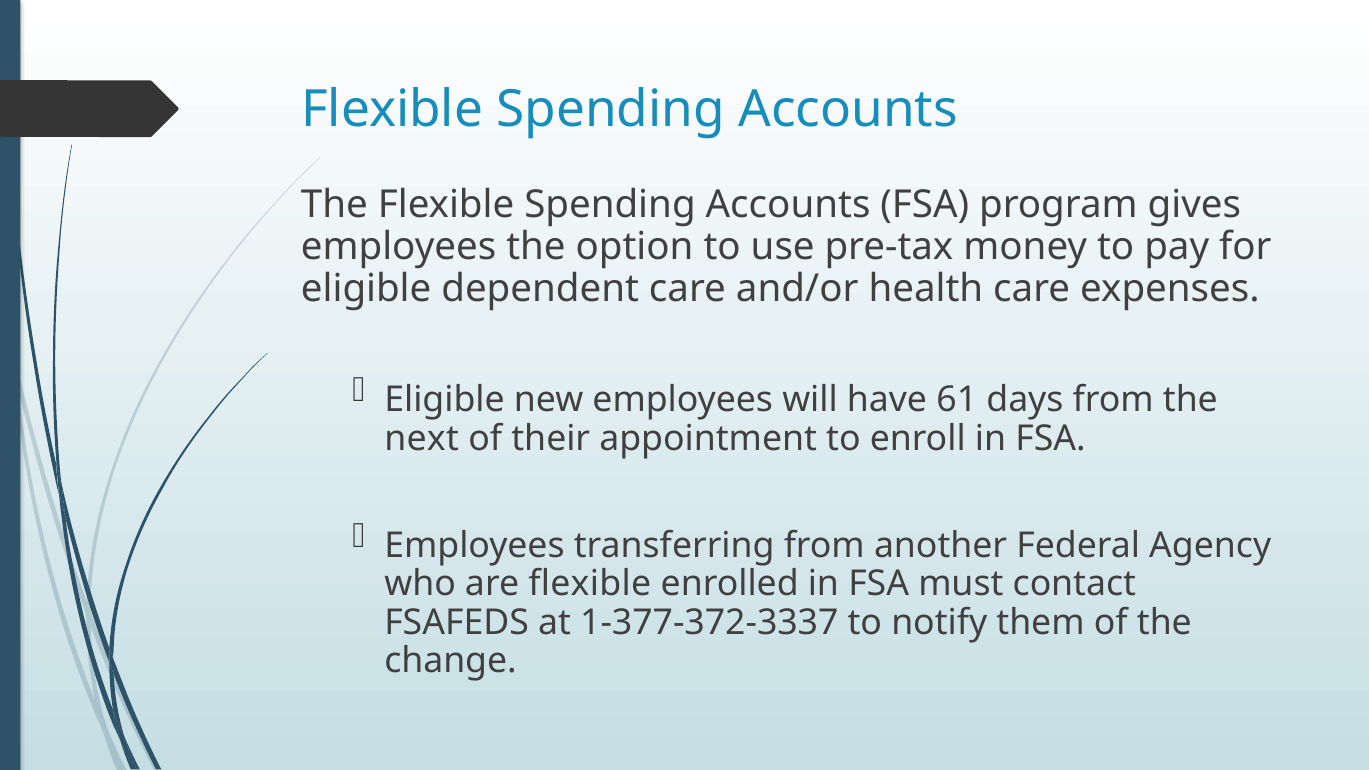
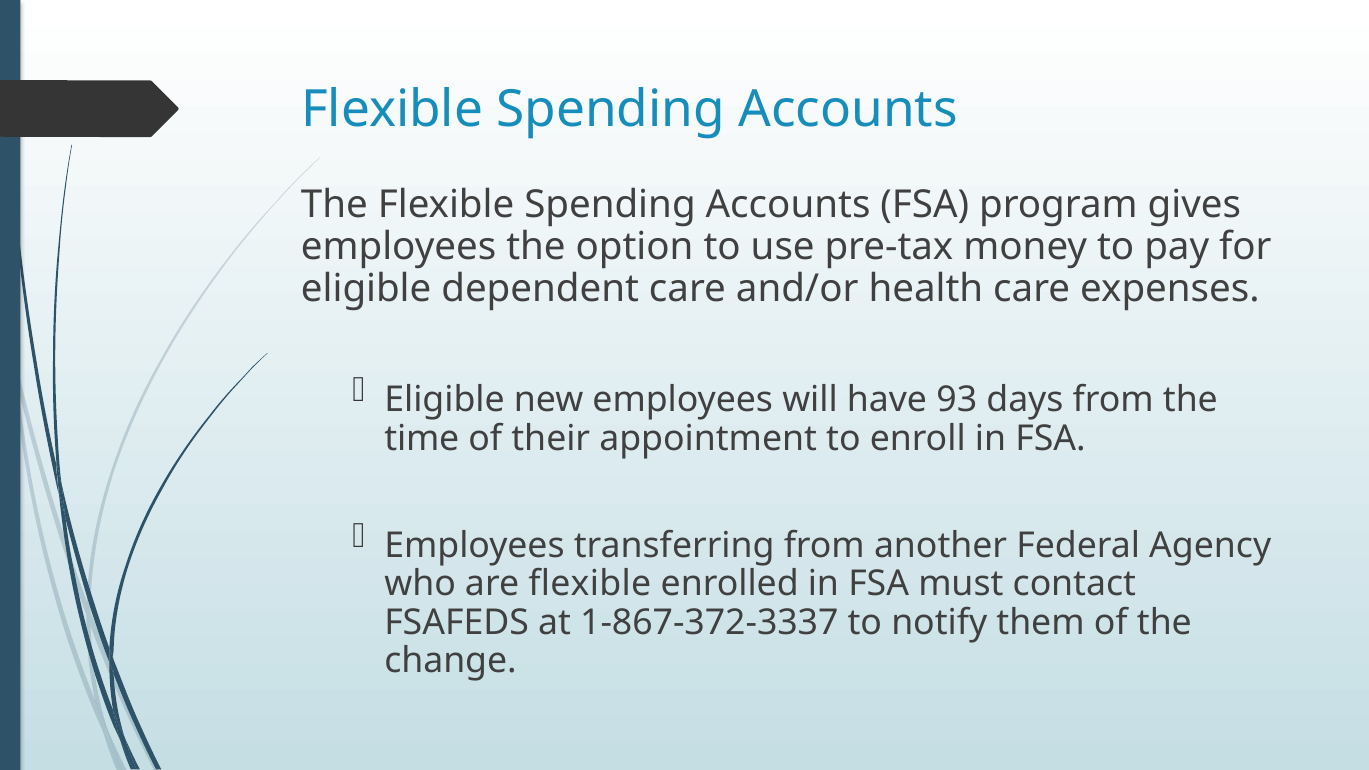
61: 61 -> 93
next: next -> time
1-377-372-3337: 1-377-372-3337 -> 1-867-372-3337
